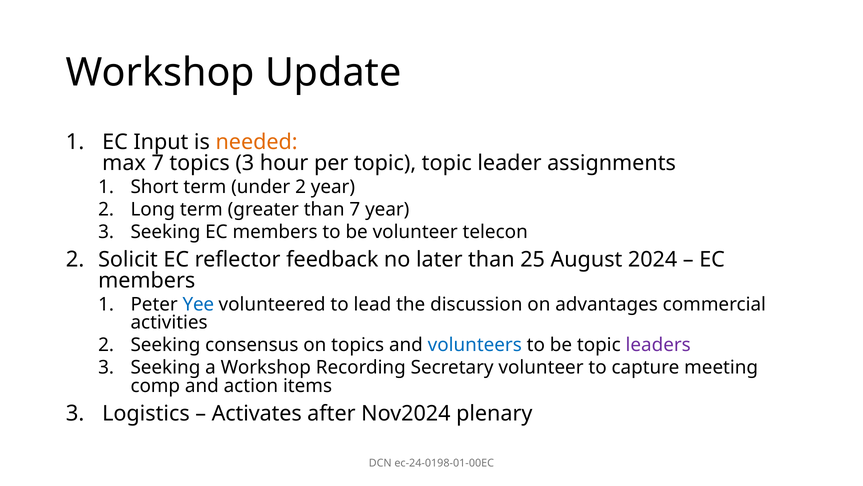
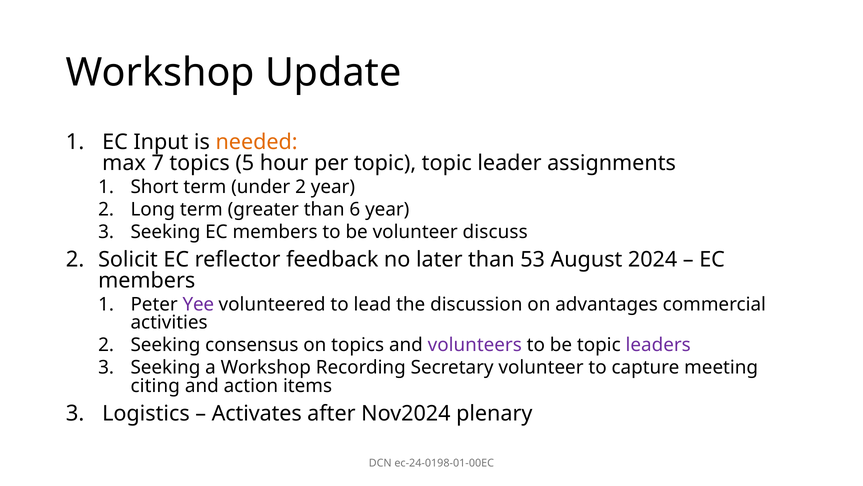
topics 3: 3 -> 5
than 7: 7 -> 6
telecon: telecon -> discuss
25: 25 -> 53
Yee colour: blue -> purple
volunteers colour: blue -> purple
comp: comp -> citing
